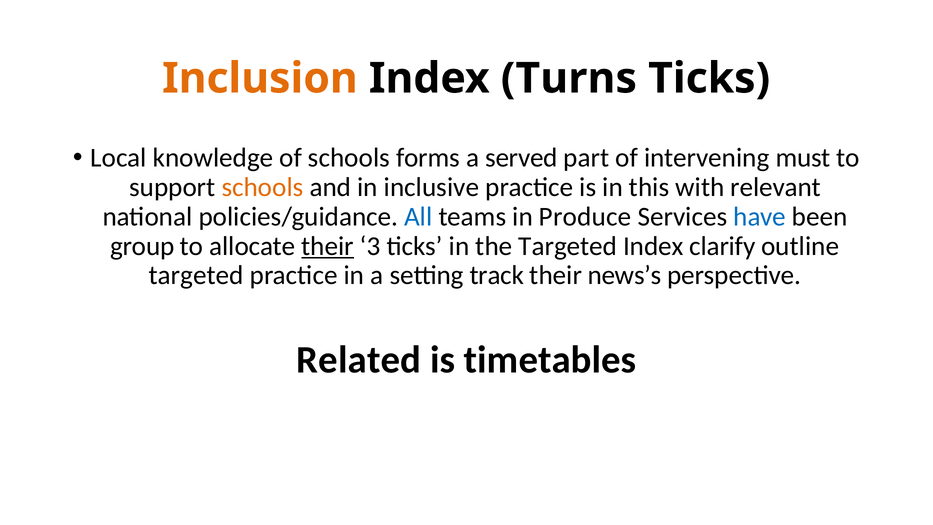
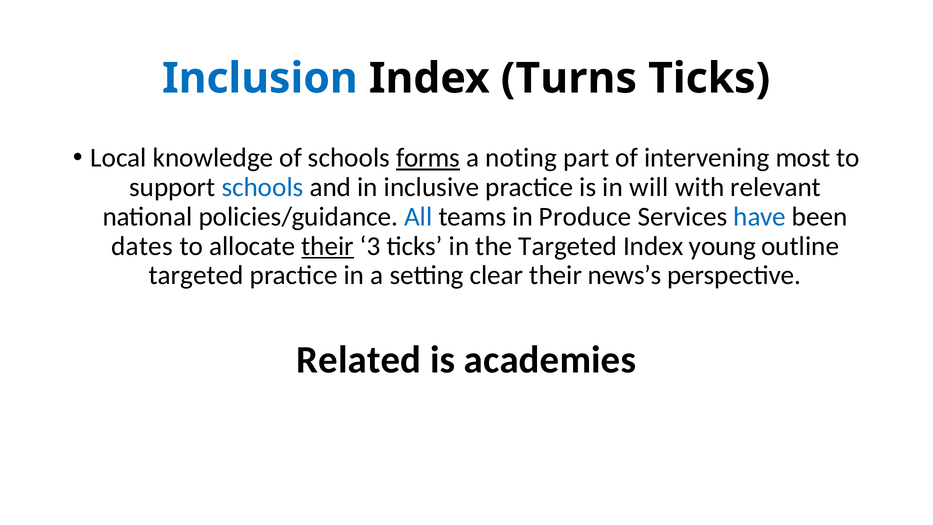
Inclusion colour: orange -> blue
forms underline: none -> present
served: served -> noting
must: must -> most
schools at (263, 187) colour: orange -> blue
this: this -> will
group: group -> dates
clarify: clarify -> young
track: track -> clear
timetables: timetables -> academies
